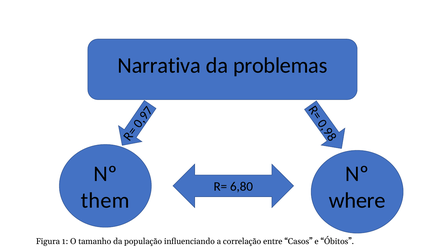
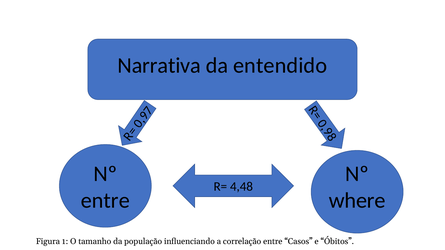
problemas: problemas -> entendido
6,80: 6,80 -> 4,48
them at (105, 201): them -> entre
